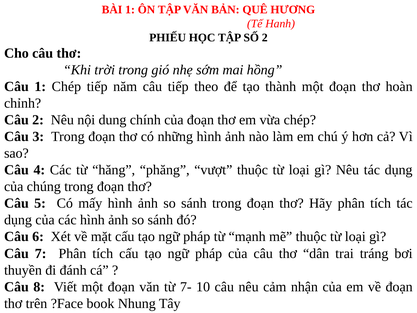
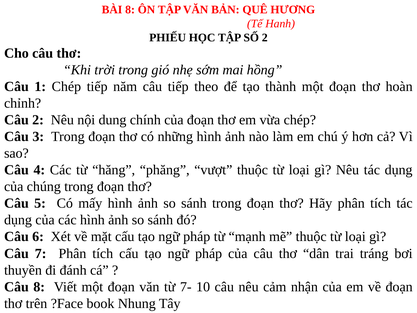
BÀI 1: 1 -> 8
